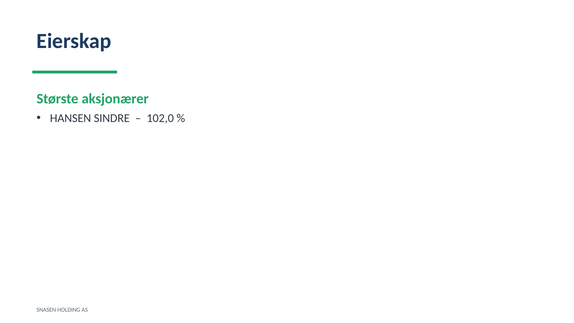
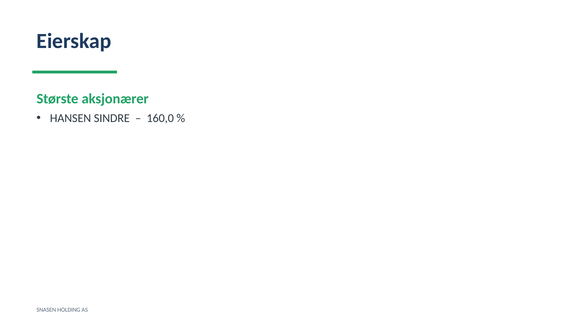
102,0: 102,0 -> 160,0
